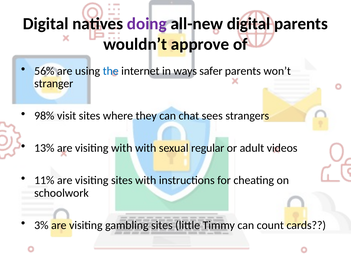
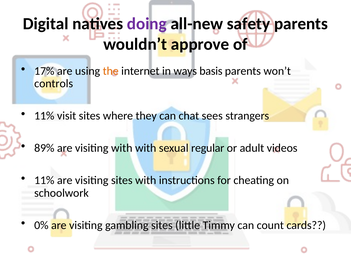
all-new digital: digital -> safety
56%: 56% -> 17%
the colour: blue -> orange
safer: safer -> basis
stranger: stranger -> controls
98% at (44, 116): 98% -> 11%
13%: 13% -> 89%
3%: 3% -> 0%
